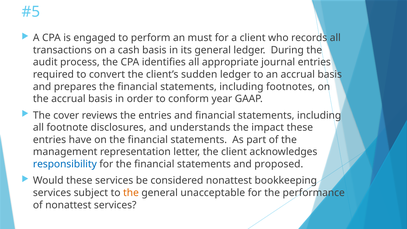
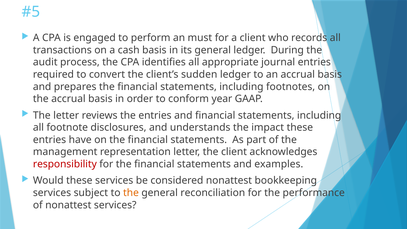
The cover: cover -> letter
responsibility colour: blue -> red
proposed: proposed -> examples
unacceptable: unacceptable -> reconciliation
